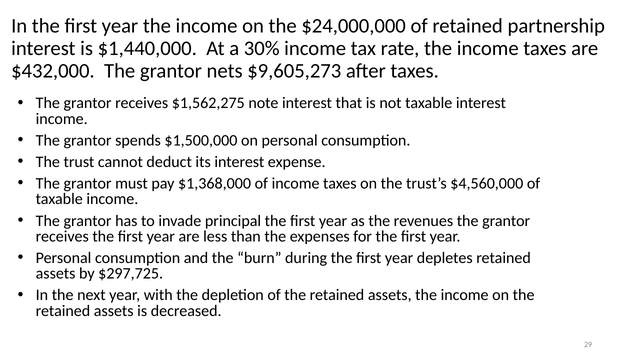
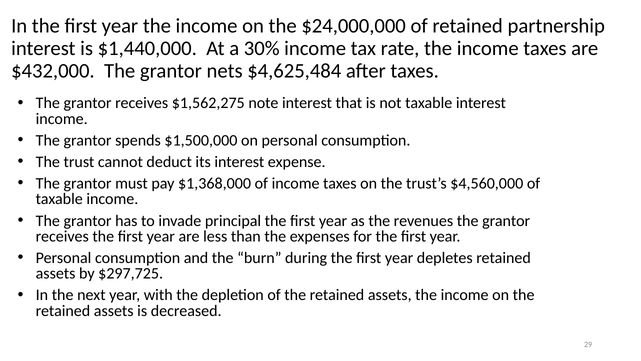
$9,605,273: $9,605,273 -> $4,625,484
